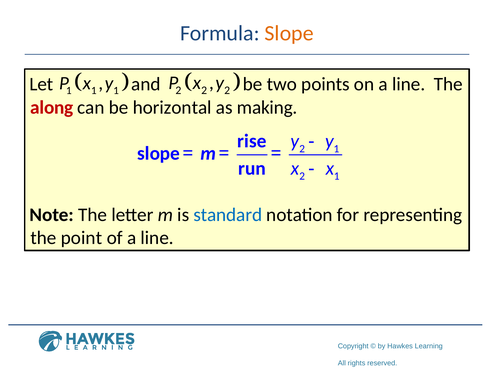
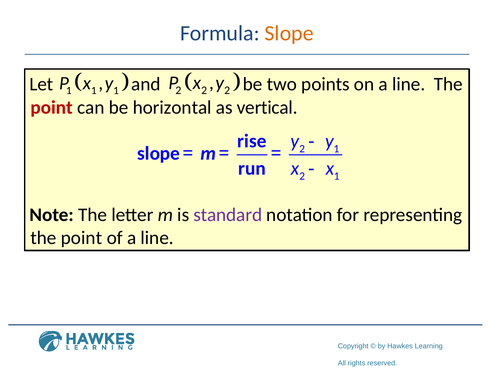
along at (52, 108): along -> point
making: making -> vertical
standard colour: blue -> purple
